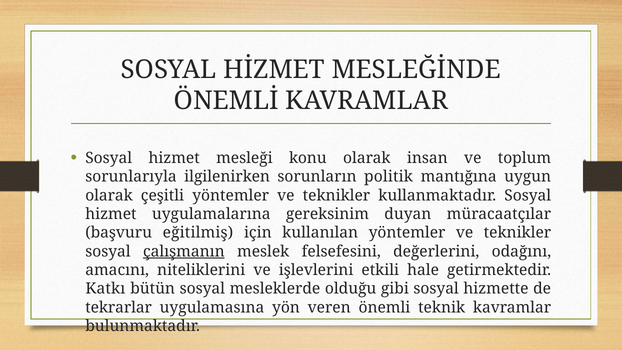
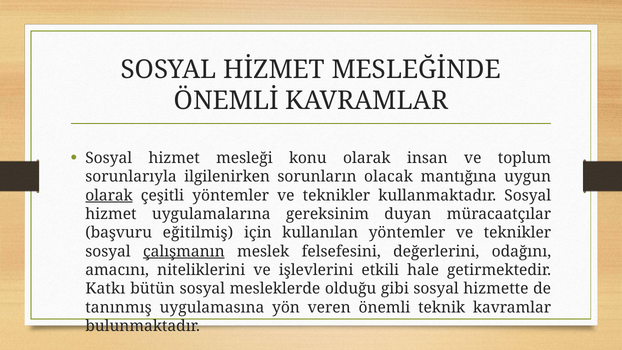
politik: politik -> olacak
olarak at (109, 195) underline: none -> present
tekrarlar: tekrarlar -> tanınmış
